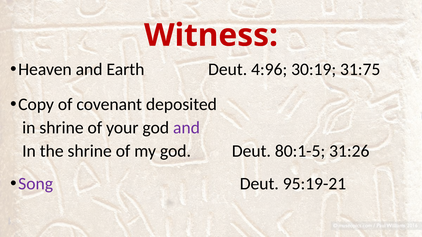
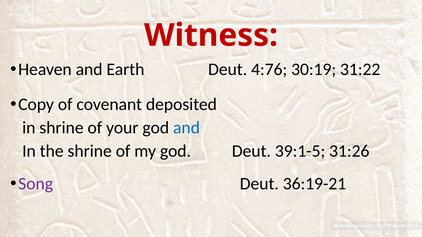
4:96: 4:96 -> 4:76
31:75: 31:75 -> 31:22
and at (186, 128) colour: purple -> blue
80:1-5: 80:1-5 -> 39:1-5
95:19-21: 95:19-21 -> 36:19-21
